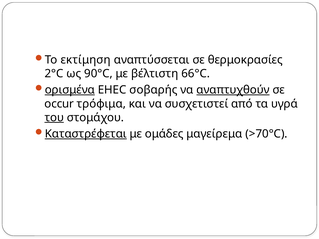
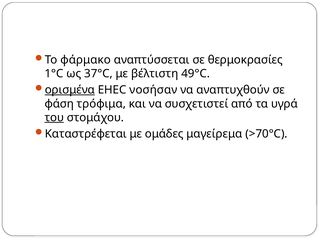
εκτίμηση: εκτίμηση -> φάρμακο
2°C: 2°C -> 1°C
90°C: 90°C -> 37°C
66°C: 66°C -> 49°C
σοβαρής: σοβαρής -> νοσήσαν
αναπτυχθούν underline: present -> none
occur: occur -> φάση
Καταστρέφεται underline: present -> none
